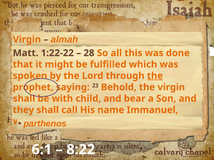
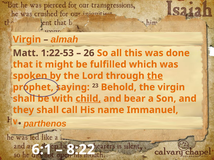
1:22-22: 1:22-22 -> 1:22-53
28: 28 -> 26
child underline: none -> present
